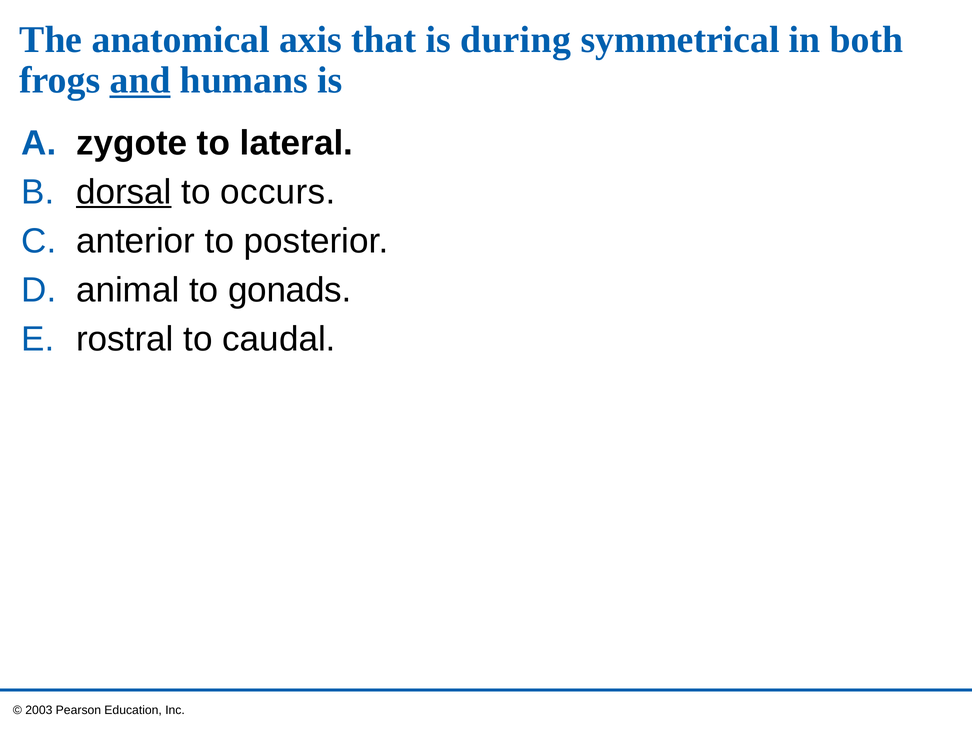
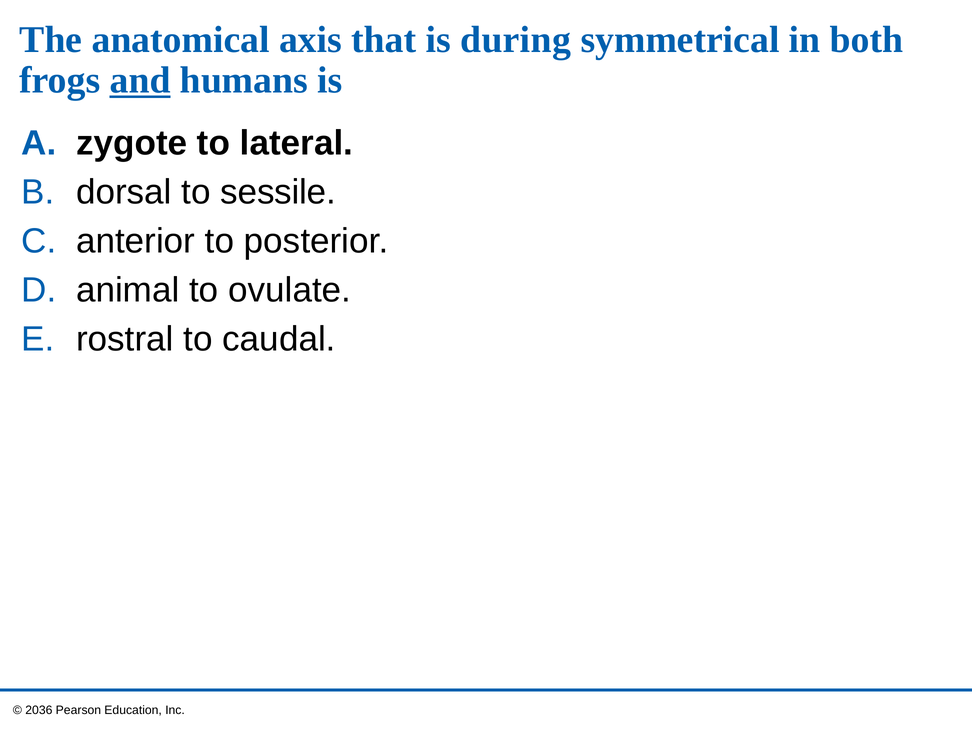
dorsal underline: present -> none
occurs: occurs -> sessile
gonads: gonads -> ovulate
2003: 2003 -> 2036
